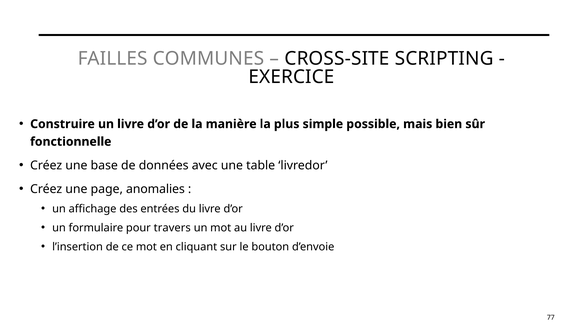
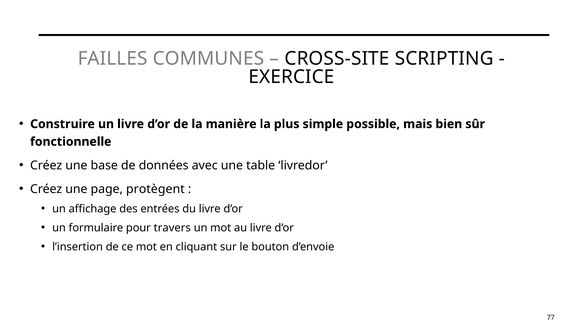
anomalies: anomalies -> protègent
